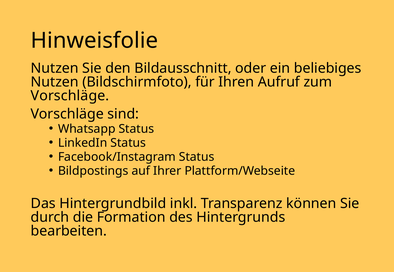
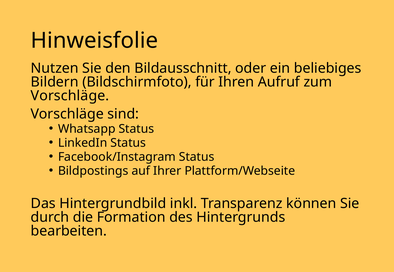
Nutzen at (55, 82): Nutzen -> Bildern
